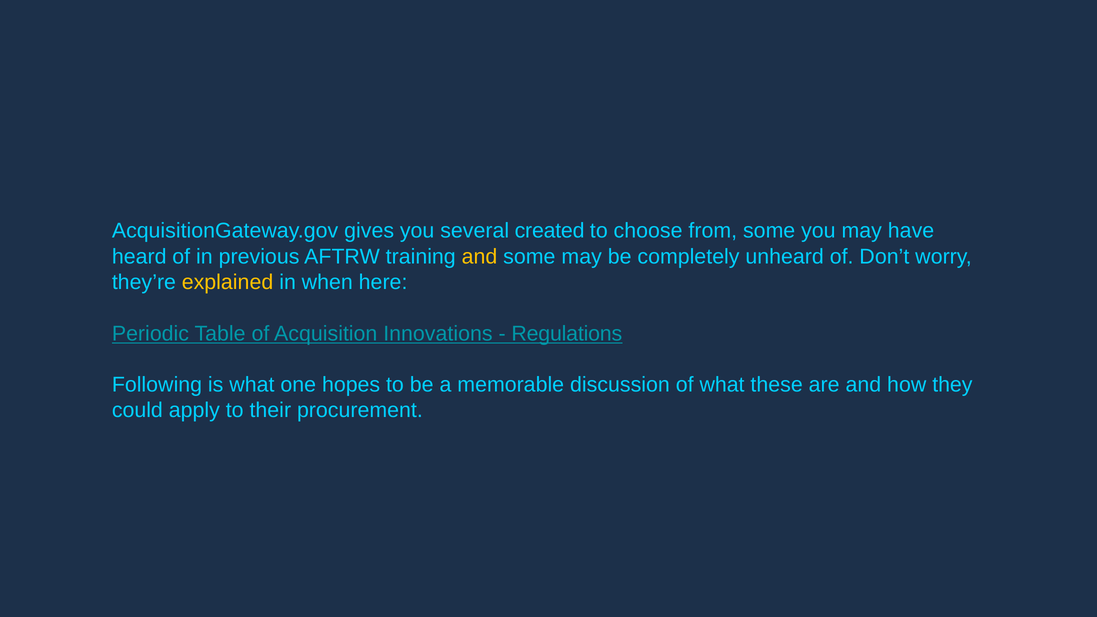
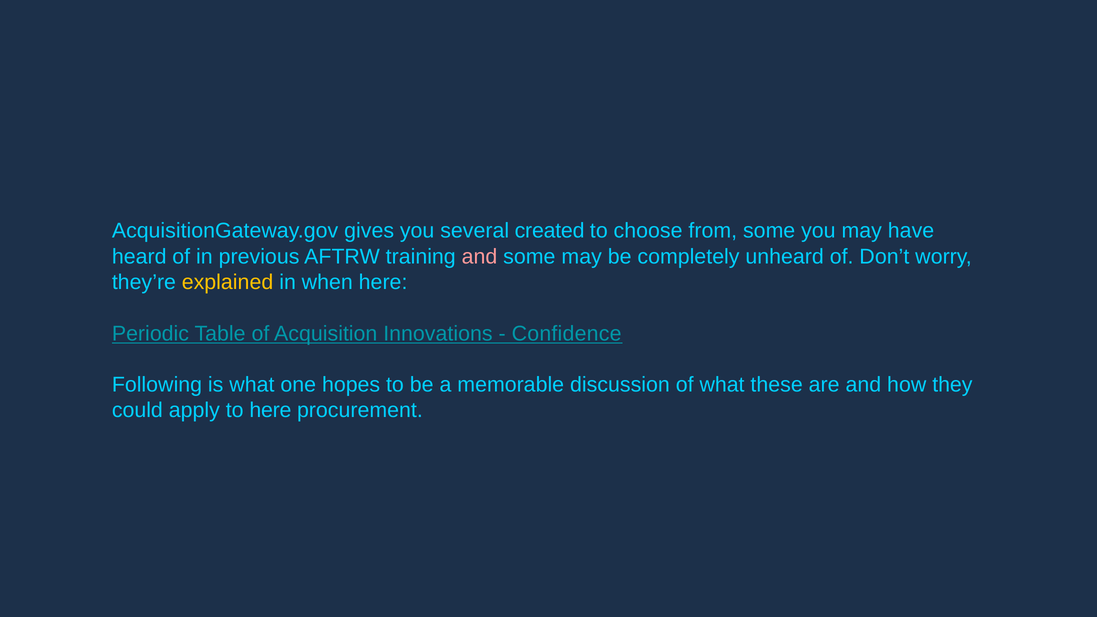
and at (480, 257) colour: yellow -> pink
Regulations: Regulations -> Confidence
to their: their -> here
